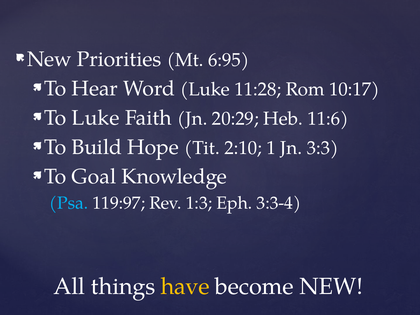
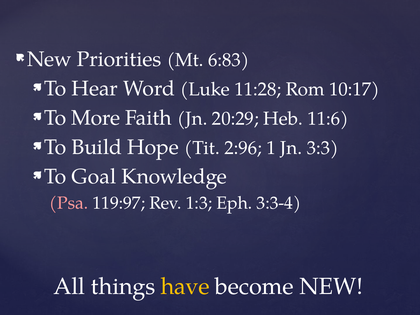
6:95: 6:95 -> 6:83
To Luke: Luke -> More
2:10: 2:10 -> 2:96
Psa colour: light blue -> pink
